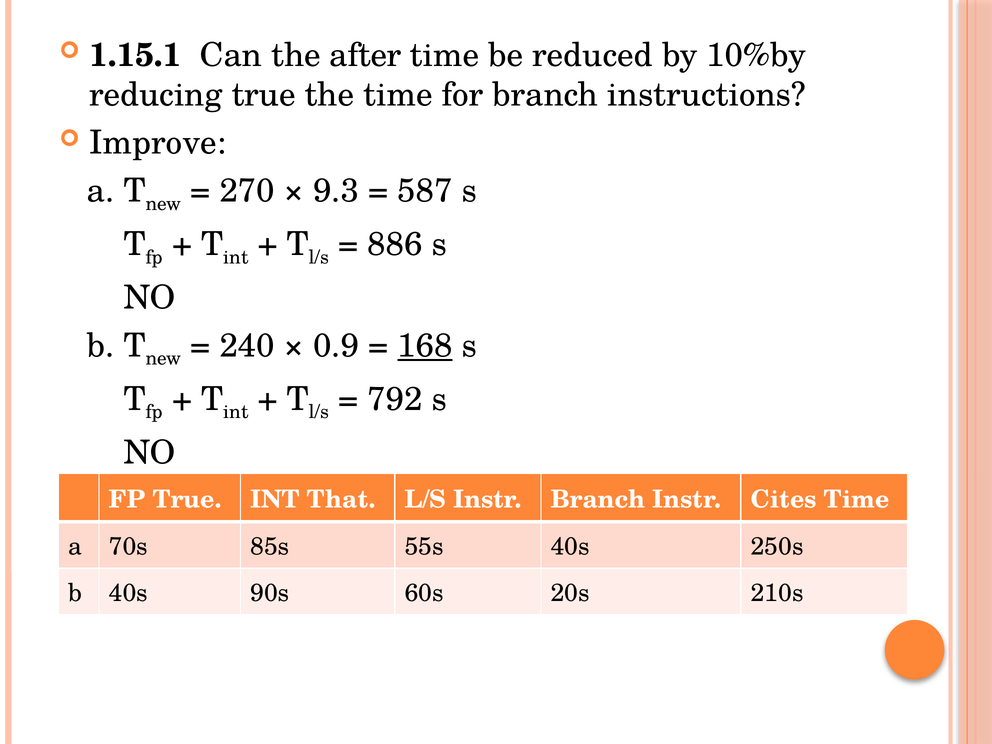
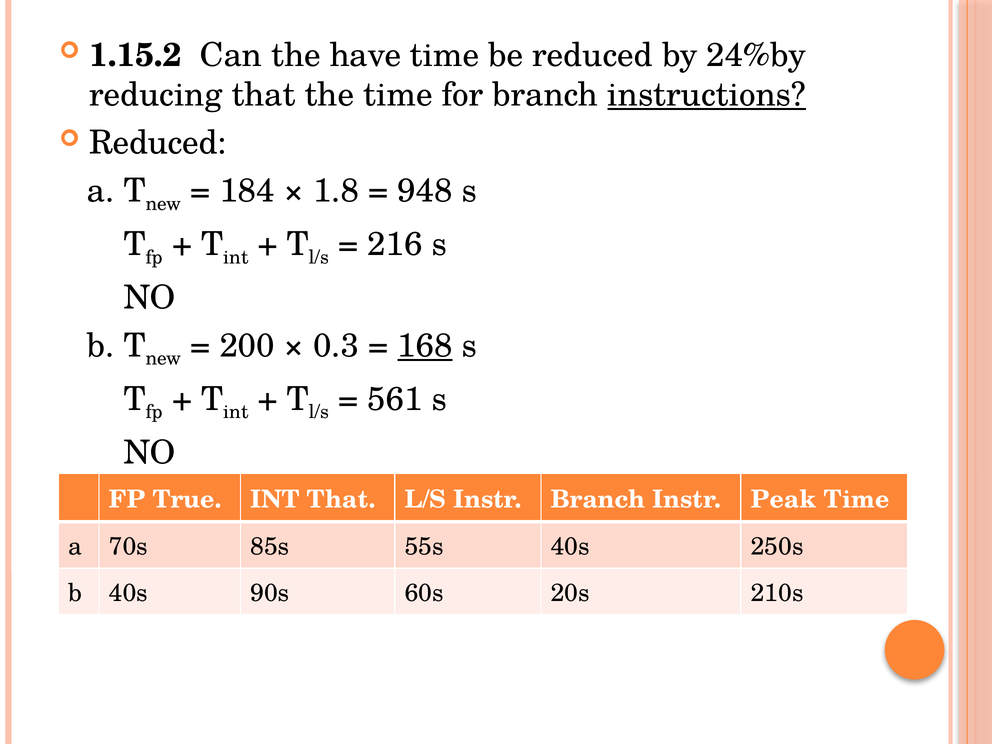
1.15.1: 1.15.1 -> 1.15.2
after: after -> have
10%by: 10%by -> 24%by
reducing true: true -> that
instructions underline: none -> present
Improve at (158, 143): Improve -> Reduced
270: 270 -> 184
9.3: 9.3 -> 1.8
587: 587 -> 948
886: 886 -> 216
240: 240 -> 200
0.9: 0.9 -> 0.3
792: 792 -> 561
Cites: Cites -> Peak
